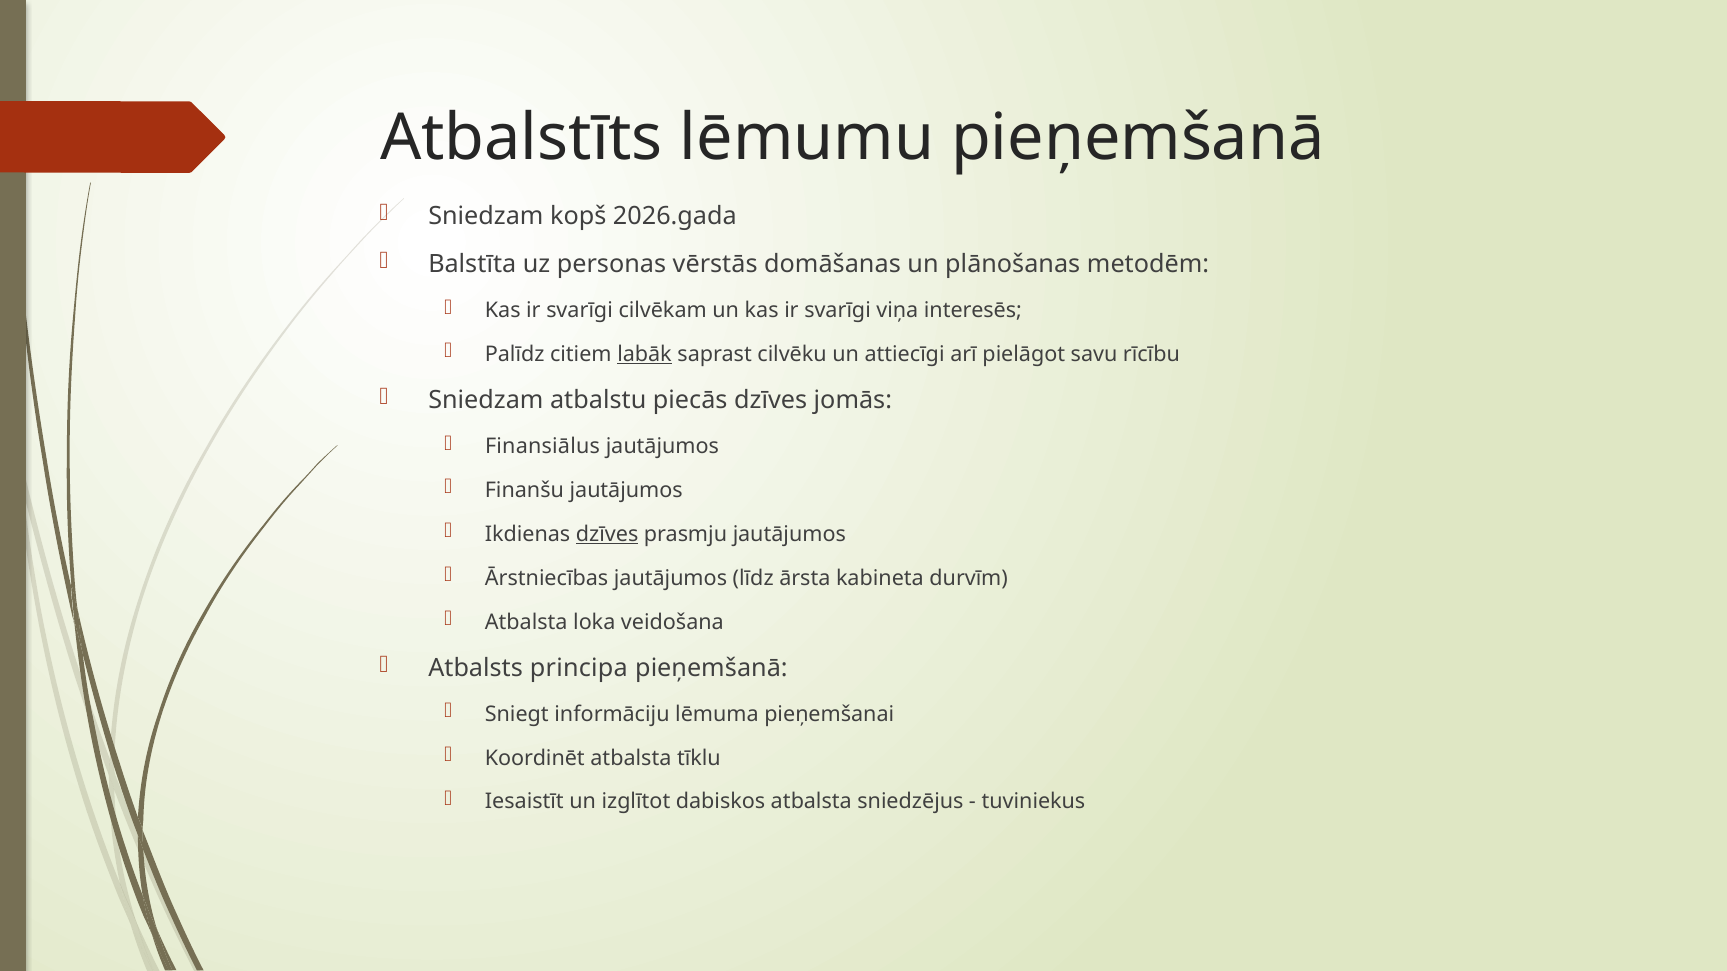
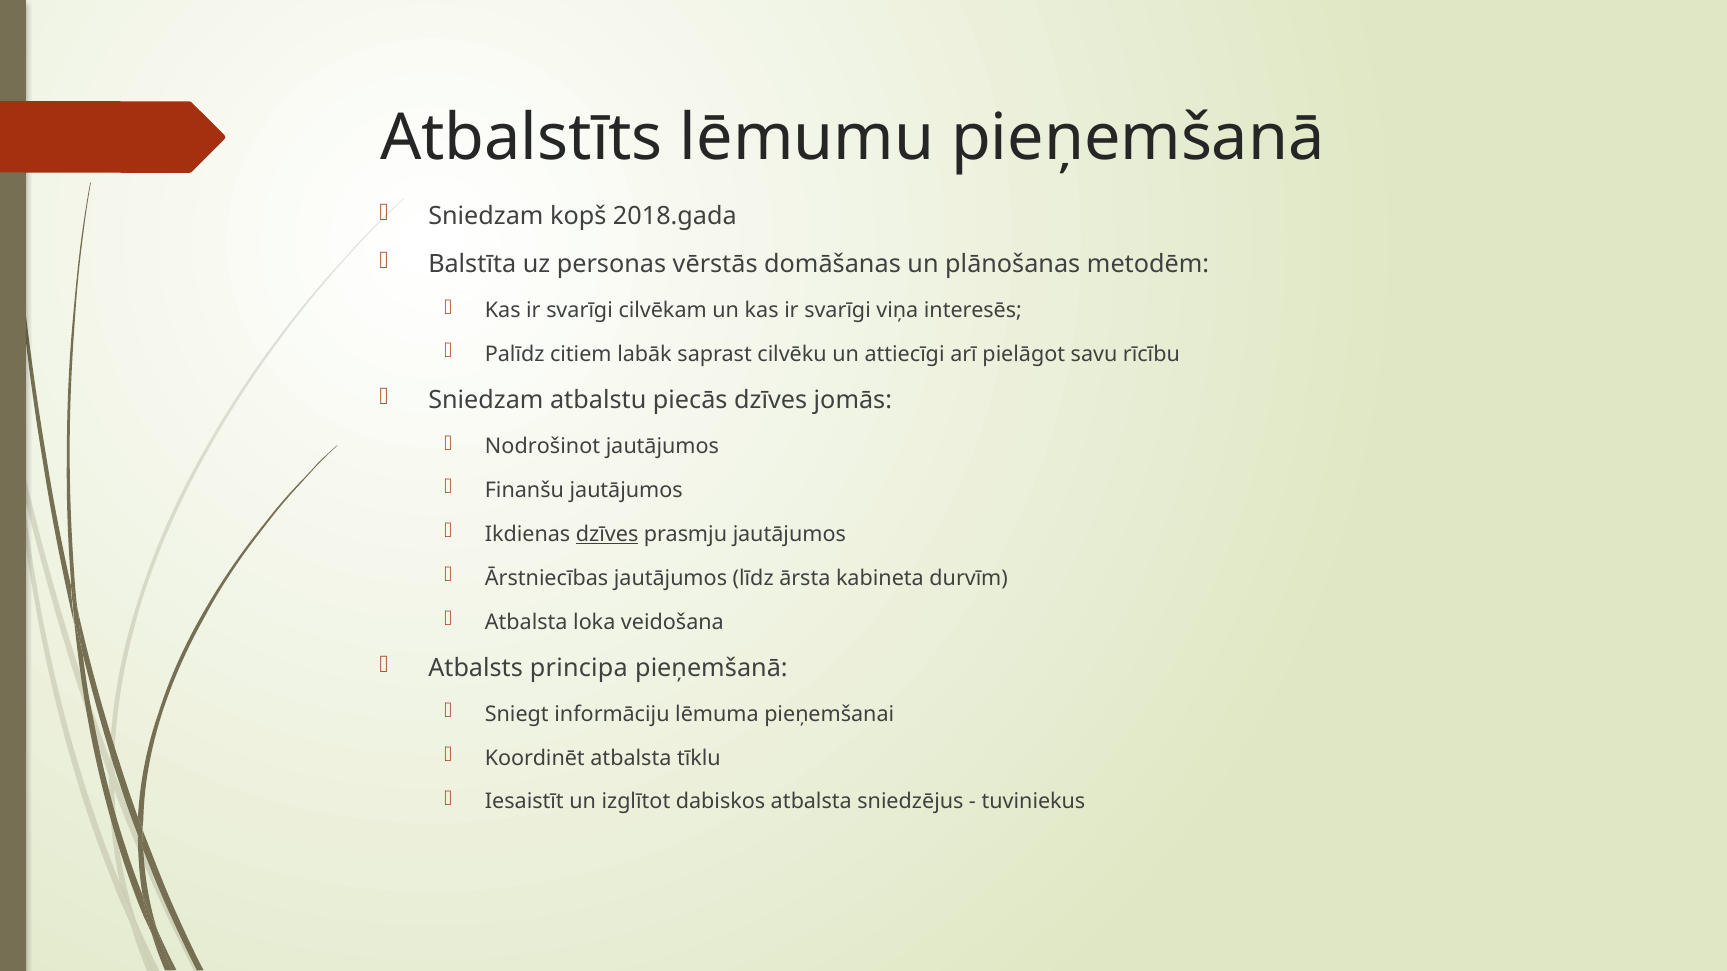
2026.gada: 2026.gada -> 2018.gada
labāk underline: present -> none
Finansiālus: Finansiālus -> Nodrošinot
